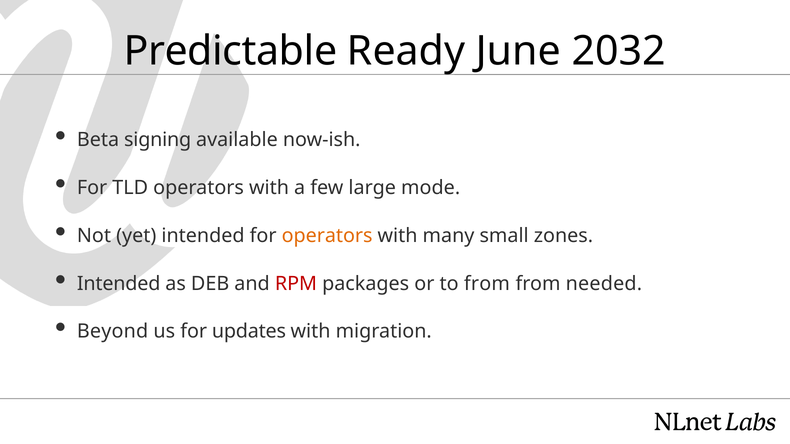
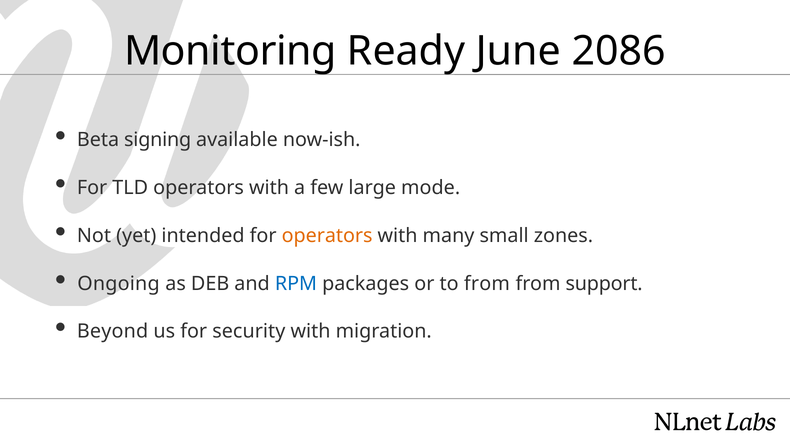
Predictable: Predictable -> Monitoring
2032: 2032 -> 2086
Intended at (119, 284): Intended -> Ongoing
RPM colour: red -> blue
needed: needed -> support
updates: updates -> security
